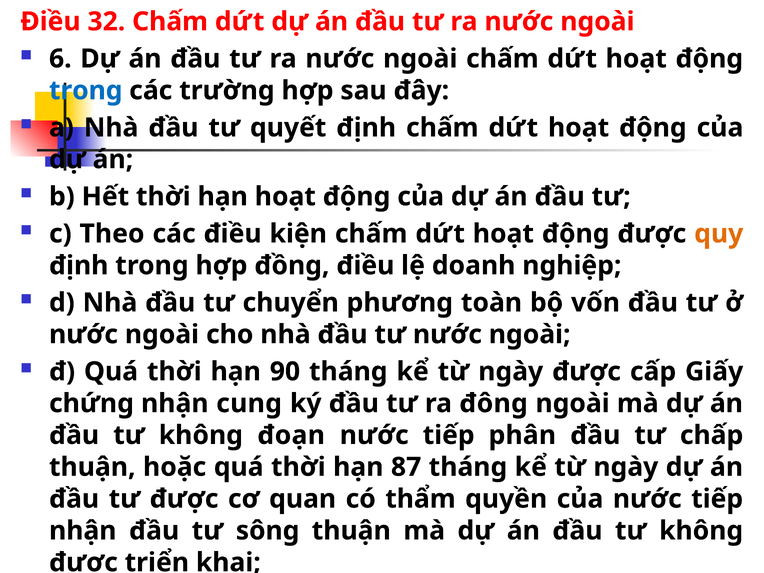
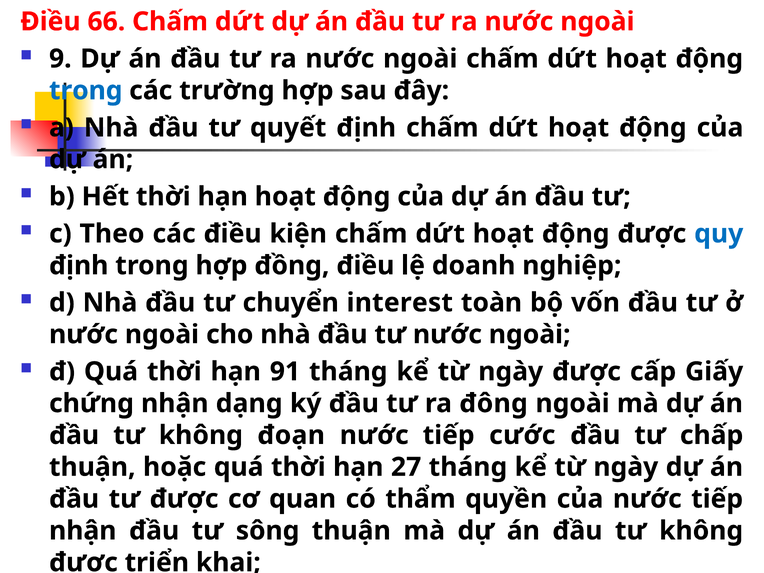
32: 32 -> 66
6: 6 -> 9
quy colour: orange -> blue
phương: phương -> interest
90: 90 -> 91
cung: cung -> dạng
phân: phân -> cước
87: 87 -> 27
